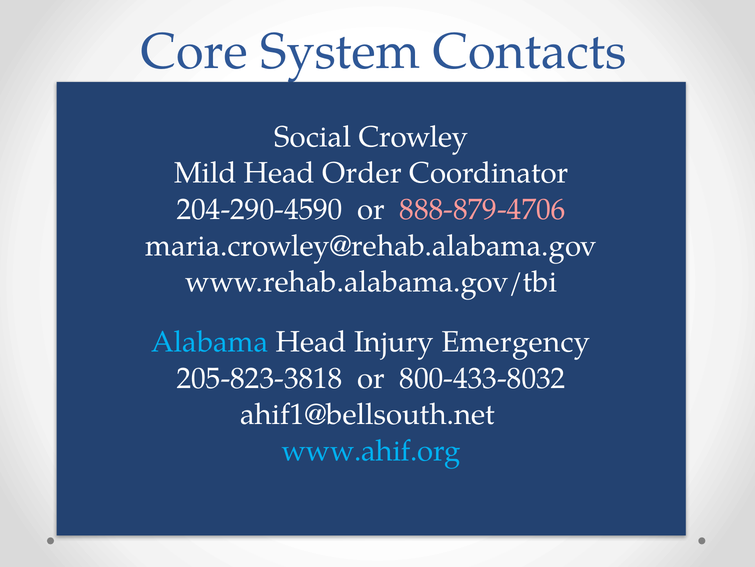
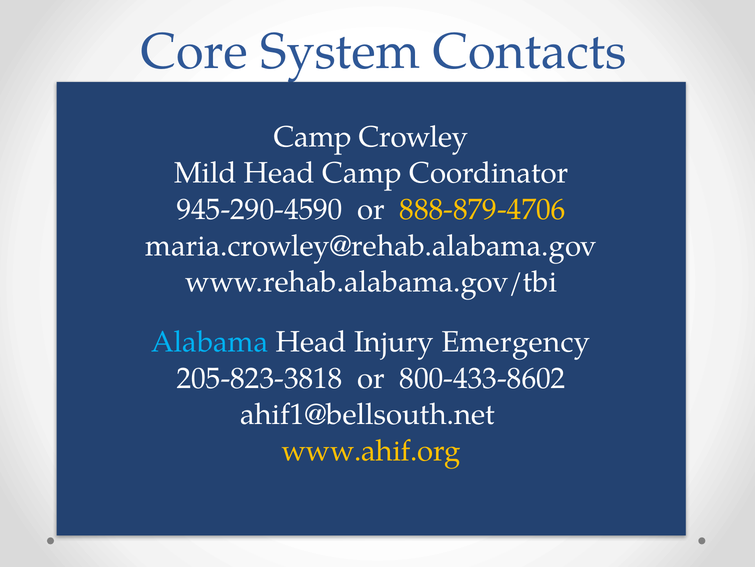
Social at (313, 137): Social -> Camp
Head Order: Order -> Camp
204-290-4590: 204-290-4590 -> 945-290-4590
888-879-4706 colour: pink -> yellow
800-433-8032: 800-433-8032 -> 800-433-8602
www.ahif.org colour: light blue -> yellow
